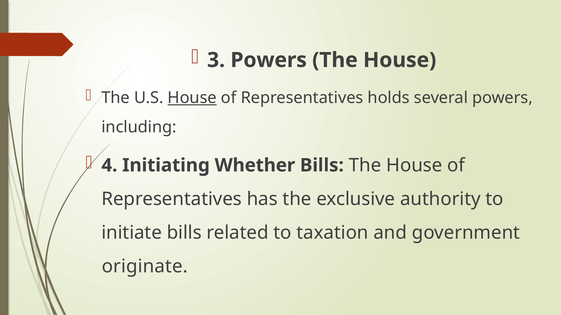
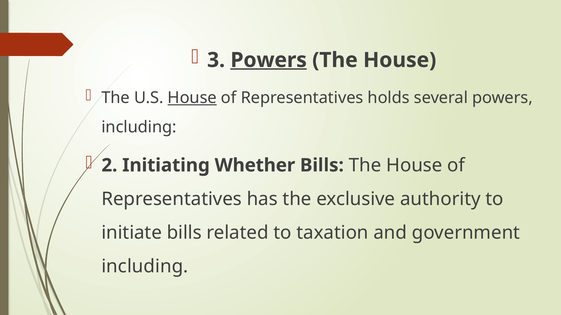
Powers at (269, 60) underline: none -> present
4: 4 -> 2
originate at (145, 267): originate -> including
